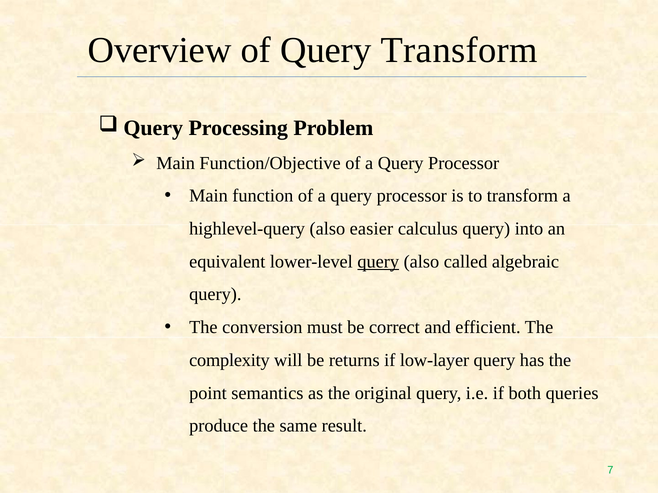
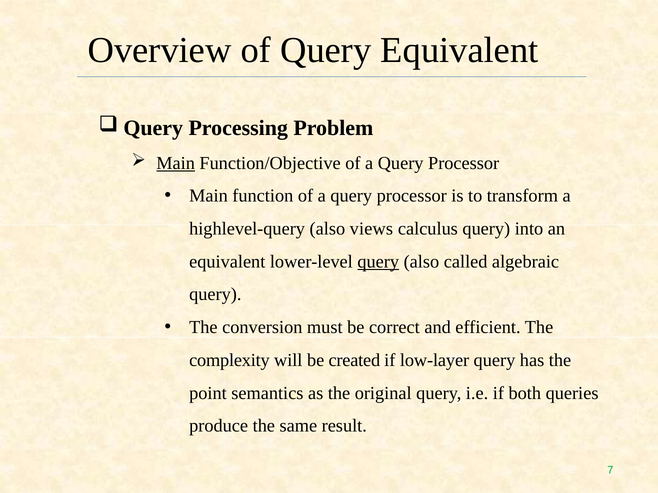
Query Transform: Transform -> Equivalent
Main at (176, 163) underline: none -> present
easier: easier -> views
returns: returns -> created
